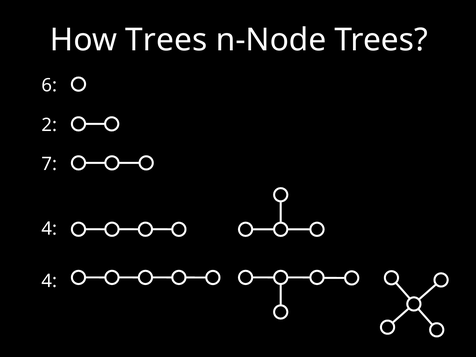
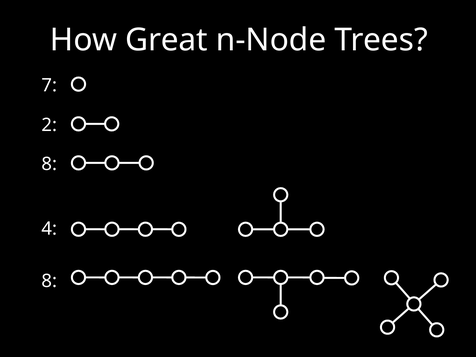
How Trees: Trees -> Great
6: 6 -> 7
7 at (49, 164): 7 -> 8
4 at (49, 281): 4 -> 8
